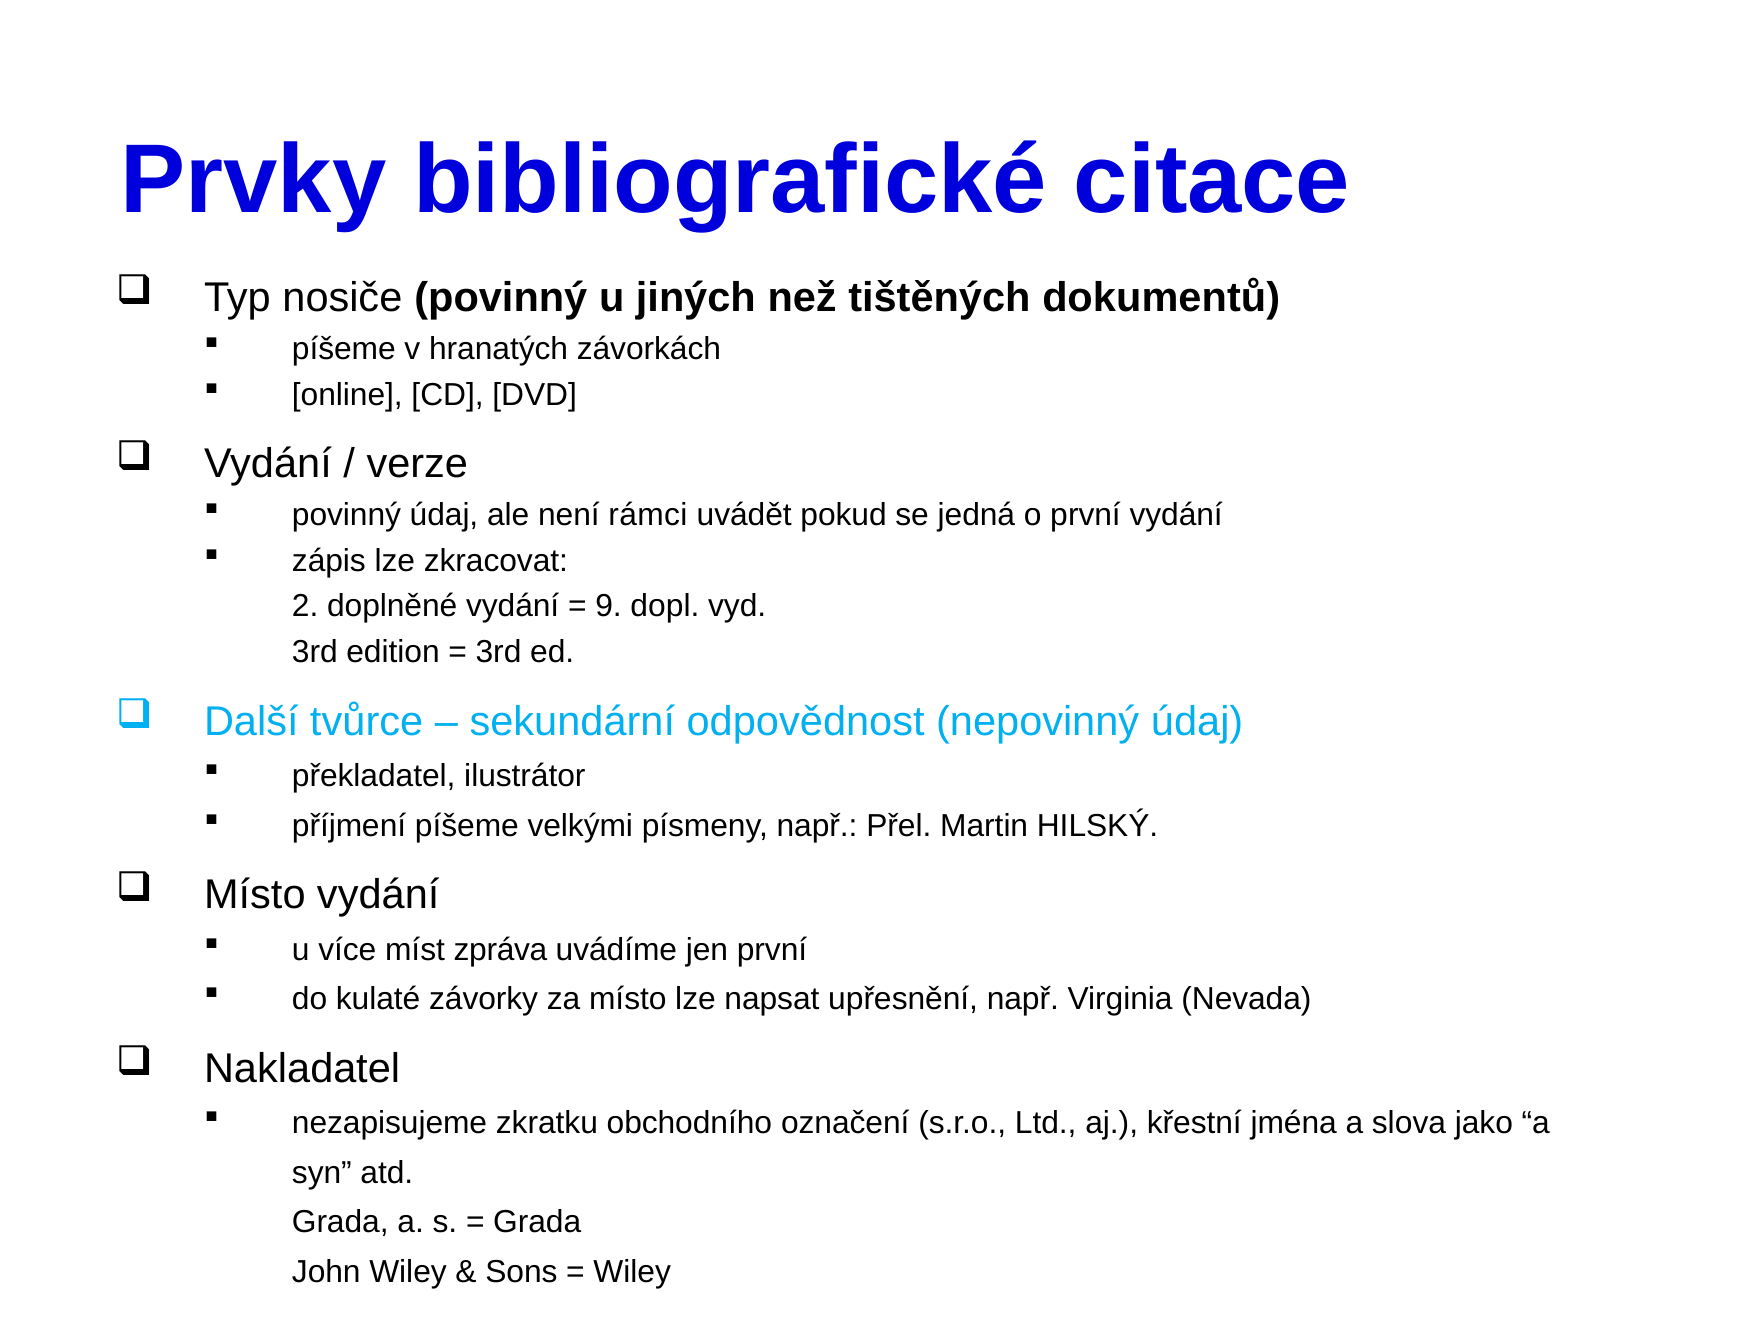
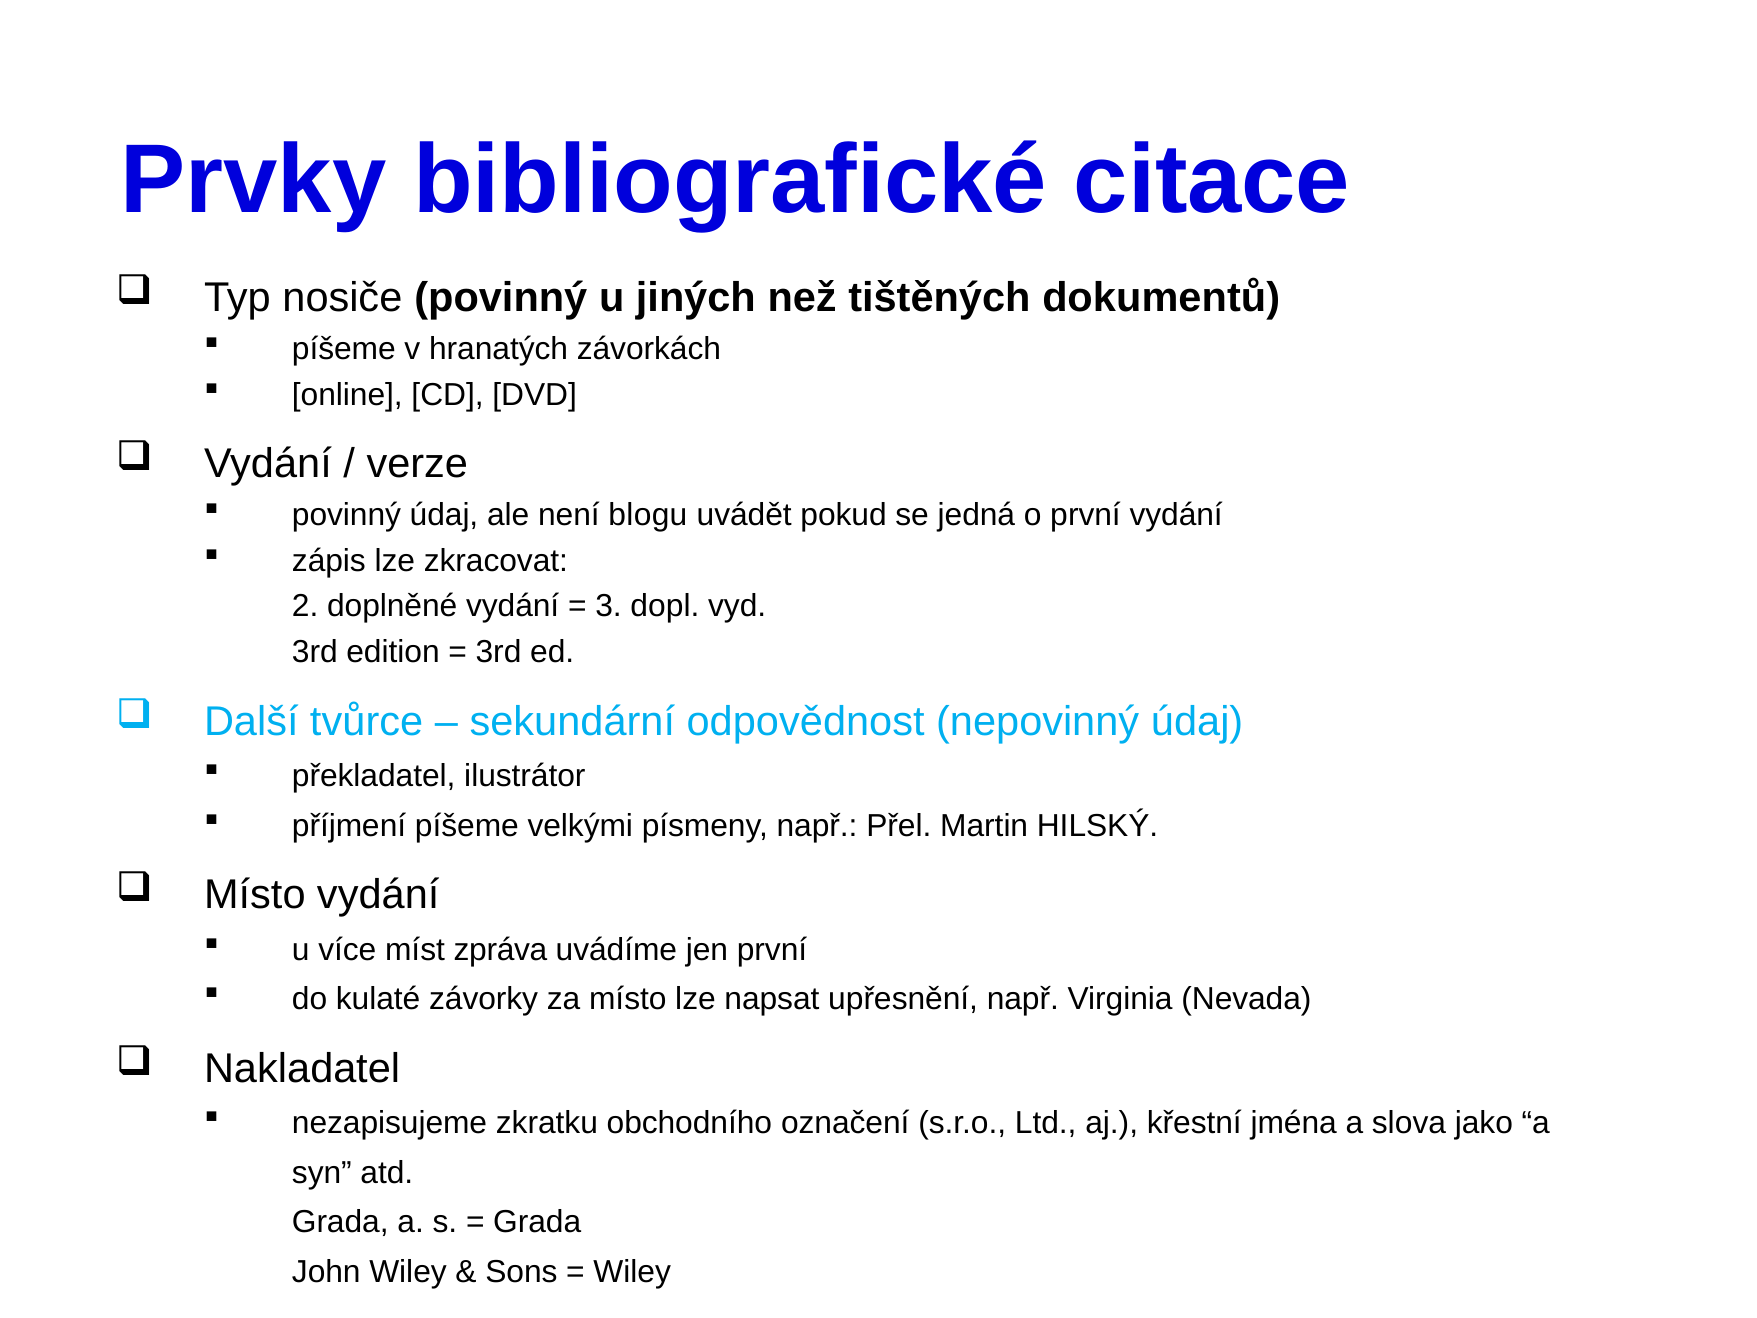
rámci: rámci -> blogu
9: 9 -> 3
